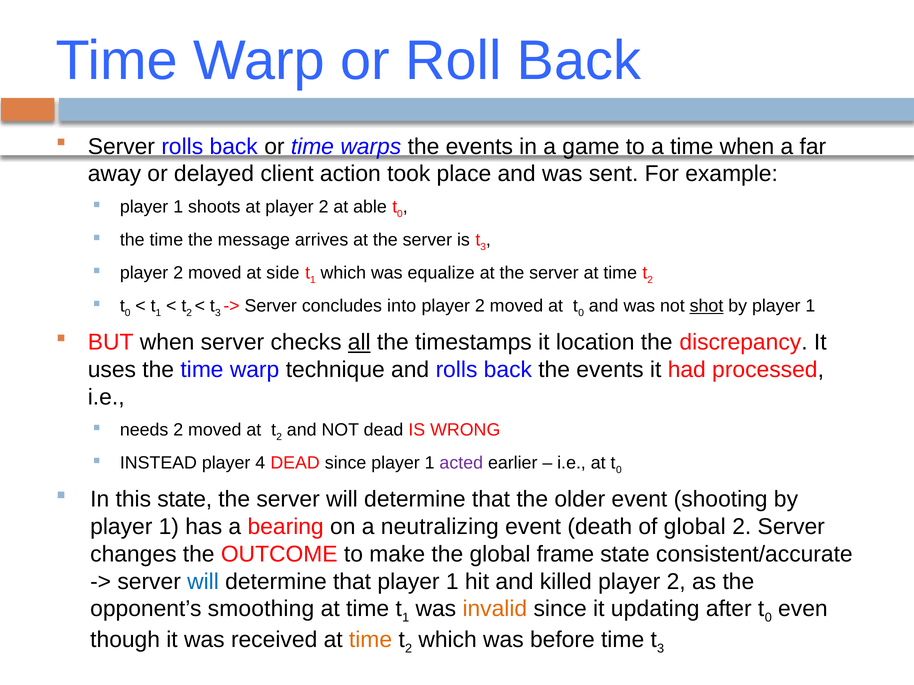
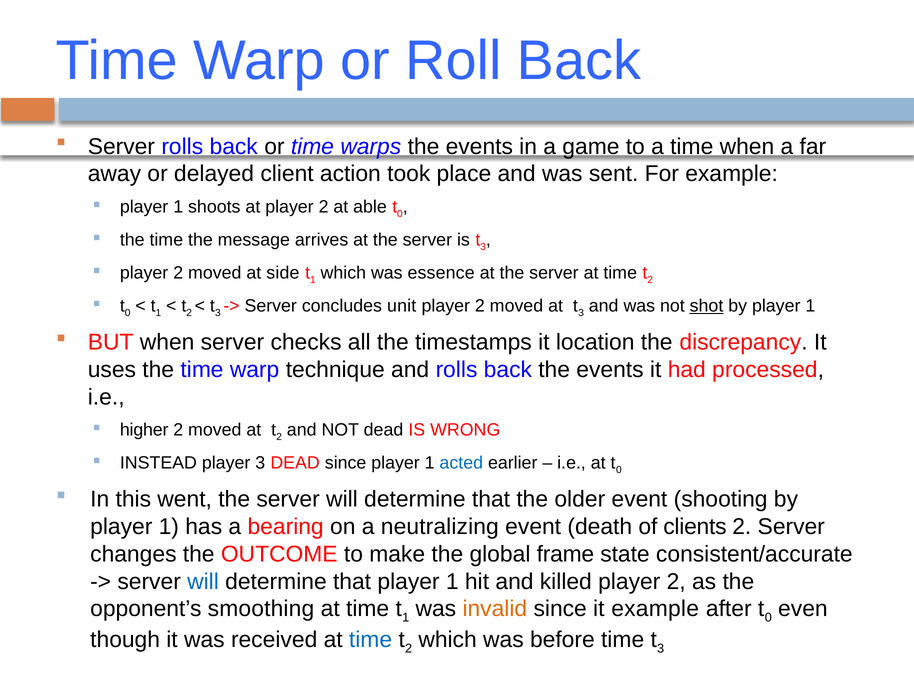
equalize: equalize -> essence
into: into -> unit
0 at (581, 313): 0 -> 3
all underline: present -> none
needs: needs -> higher
player 4: 4 -> 3
acted colour: purple -> blue
this state: state -> went
of global: global -> clients
it updating: updating -> example
time at (371, 640) colour: orange -> blue
